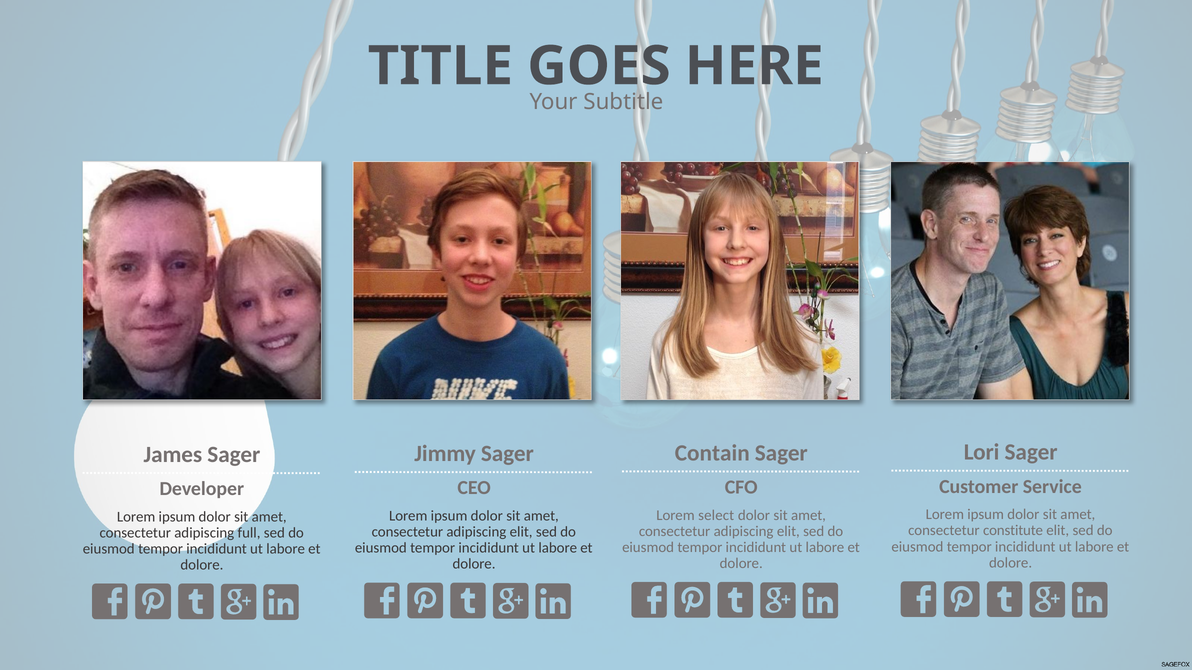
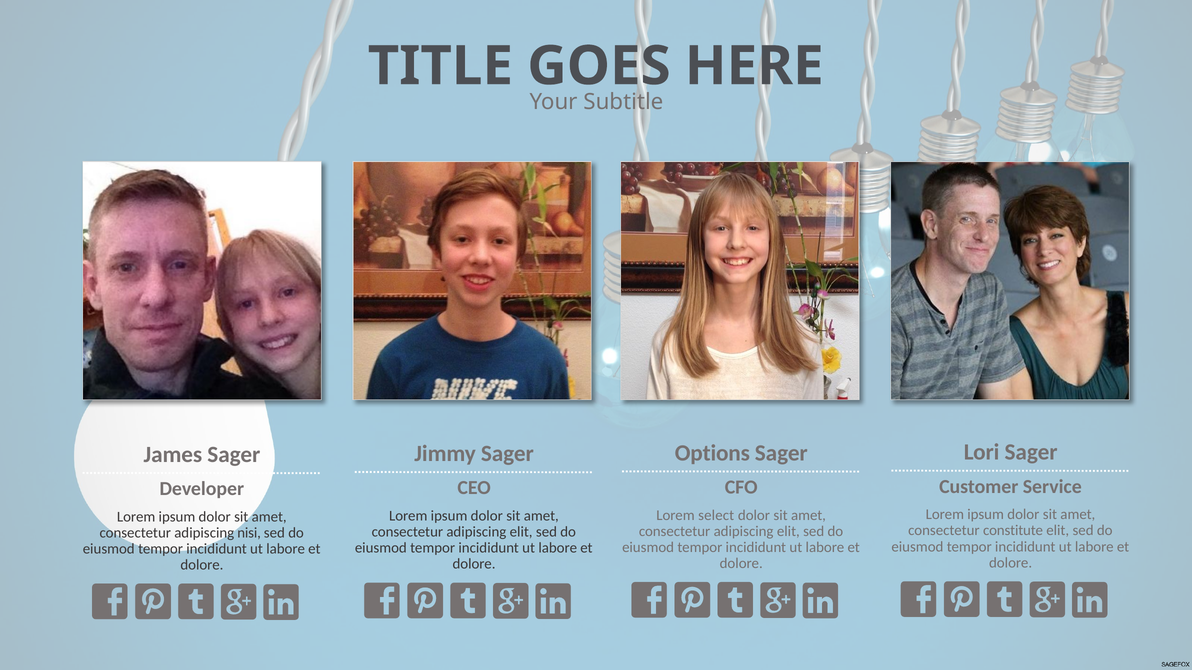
Contain: Contain -> Options
full: full -> nisi
